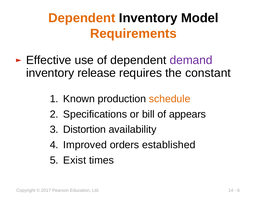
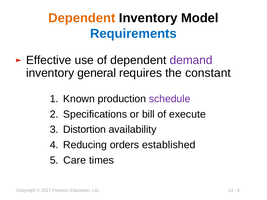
Requirements colour: orange -> blue
release: release -> general
schedule colour: orange -> purple
appears: appears -> execute
Improved: Improved -> Reducing
Exist: Exist -> Care
